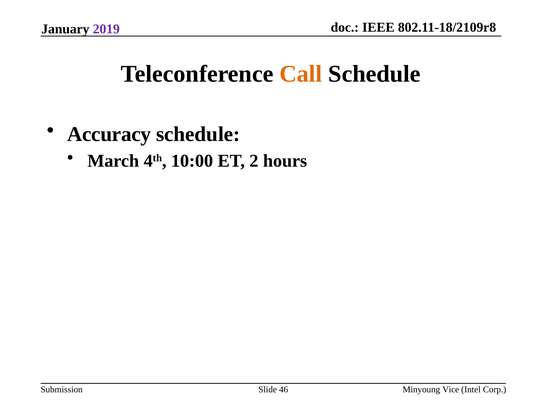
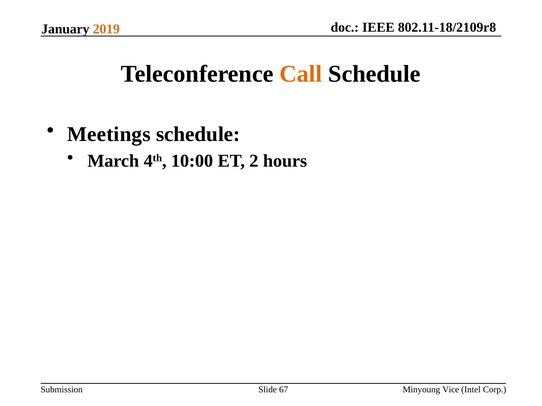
2019 colour: purple -> orange
Accuracy: Accuracy -> Meetings
46: 46 -> 67
